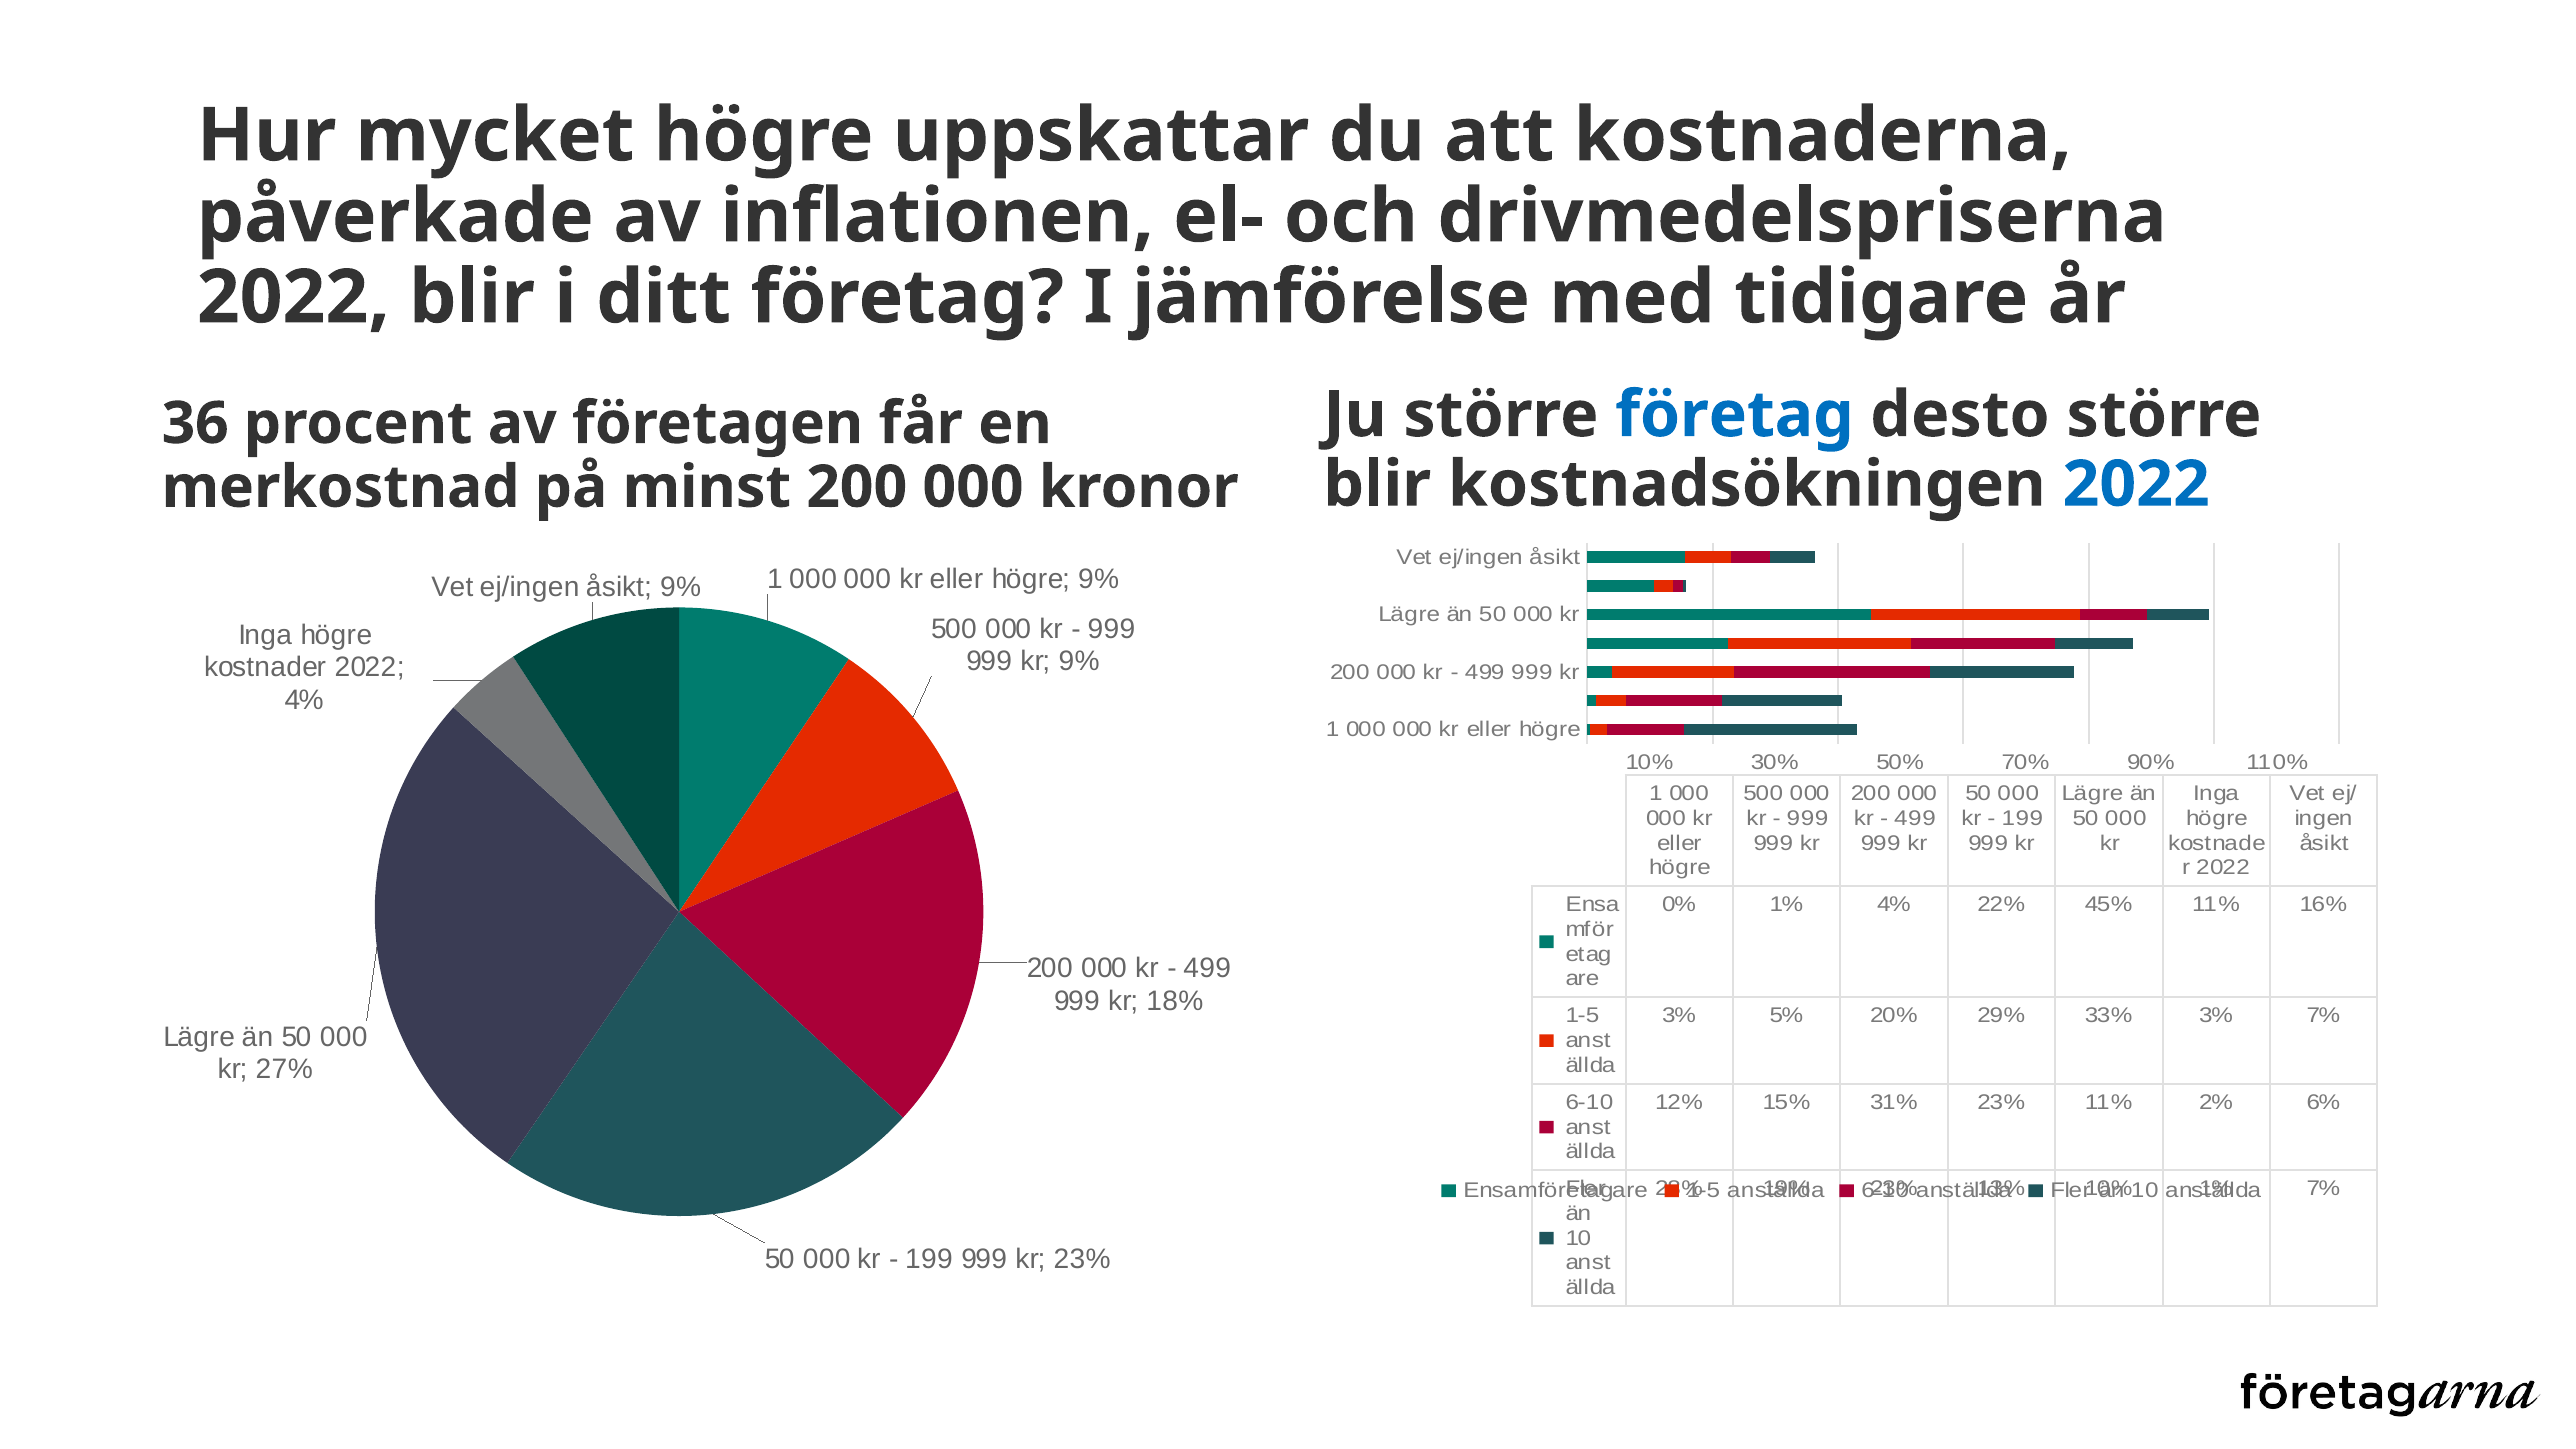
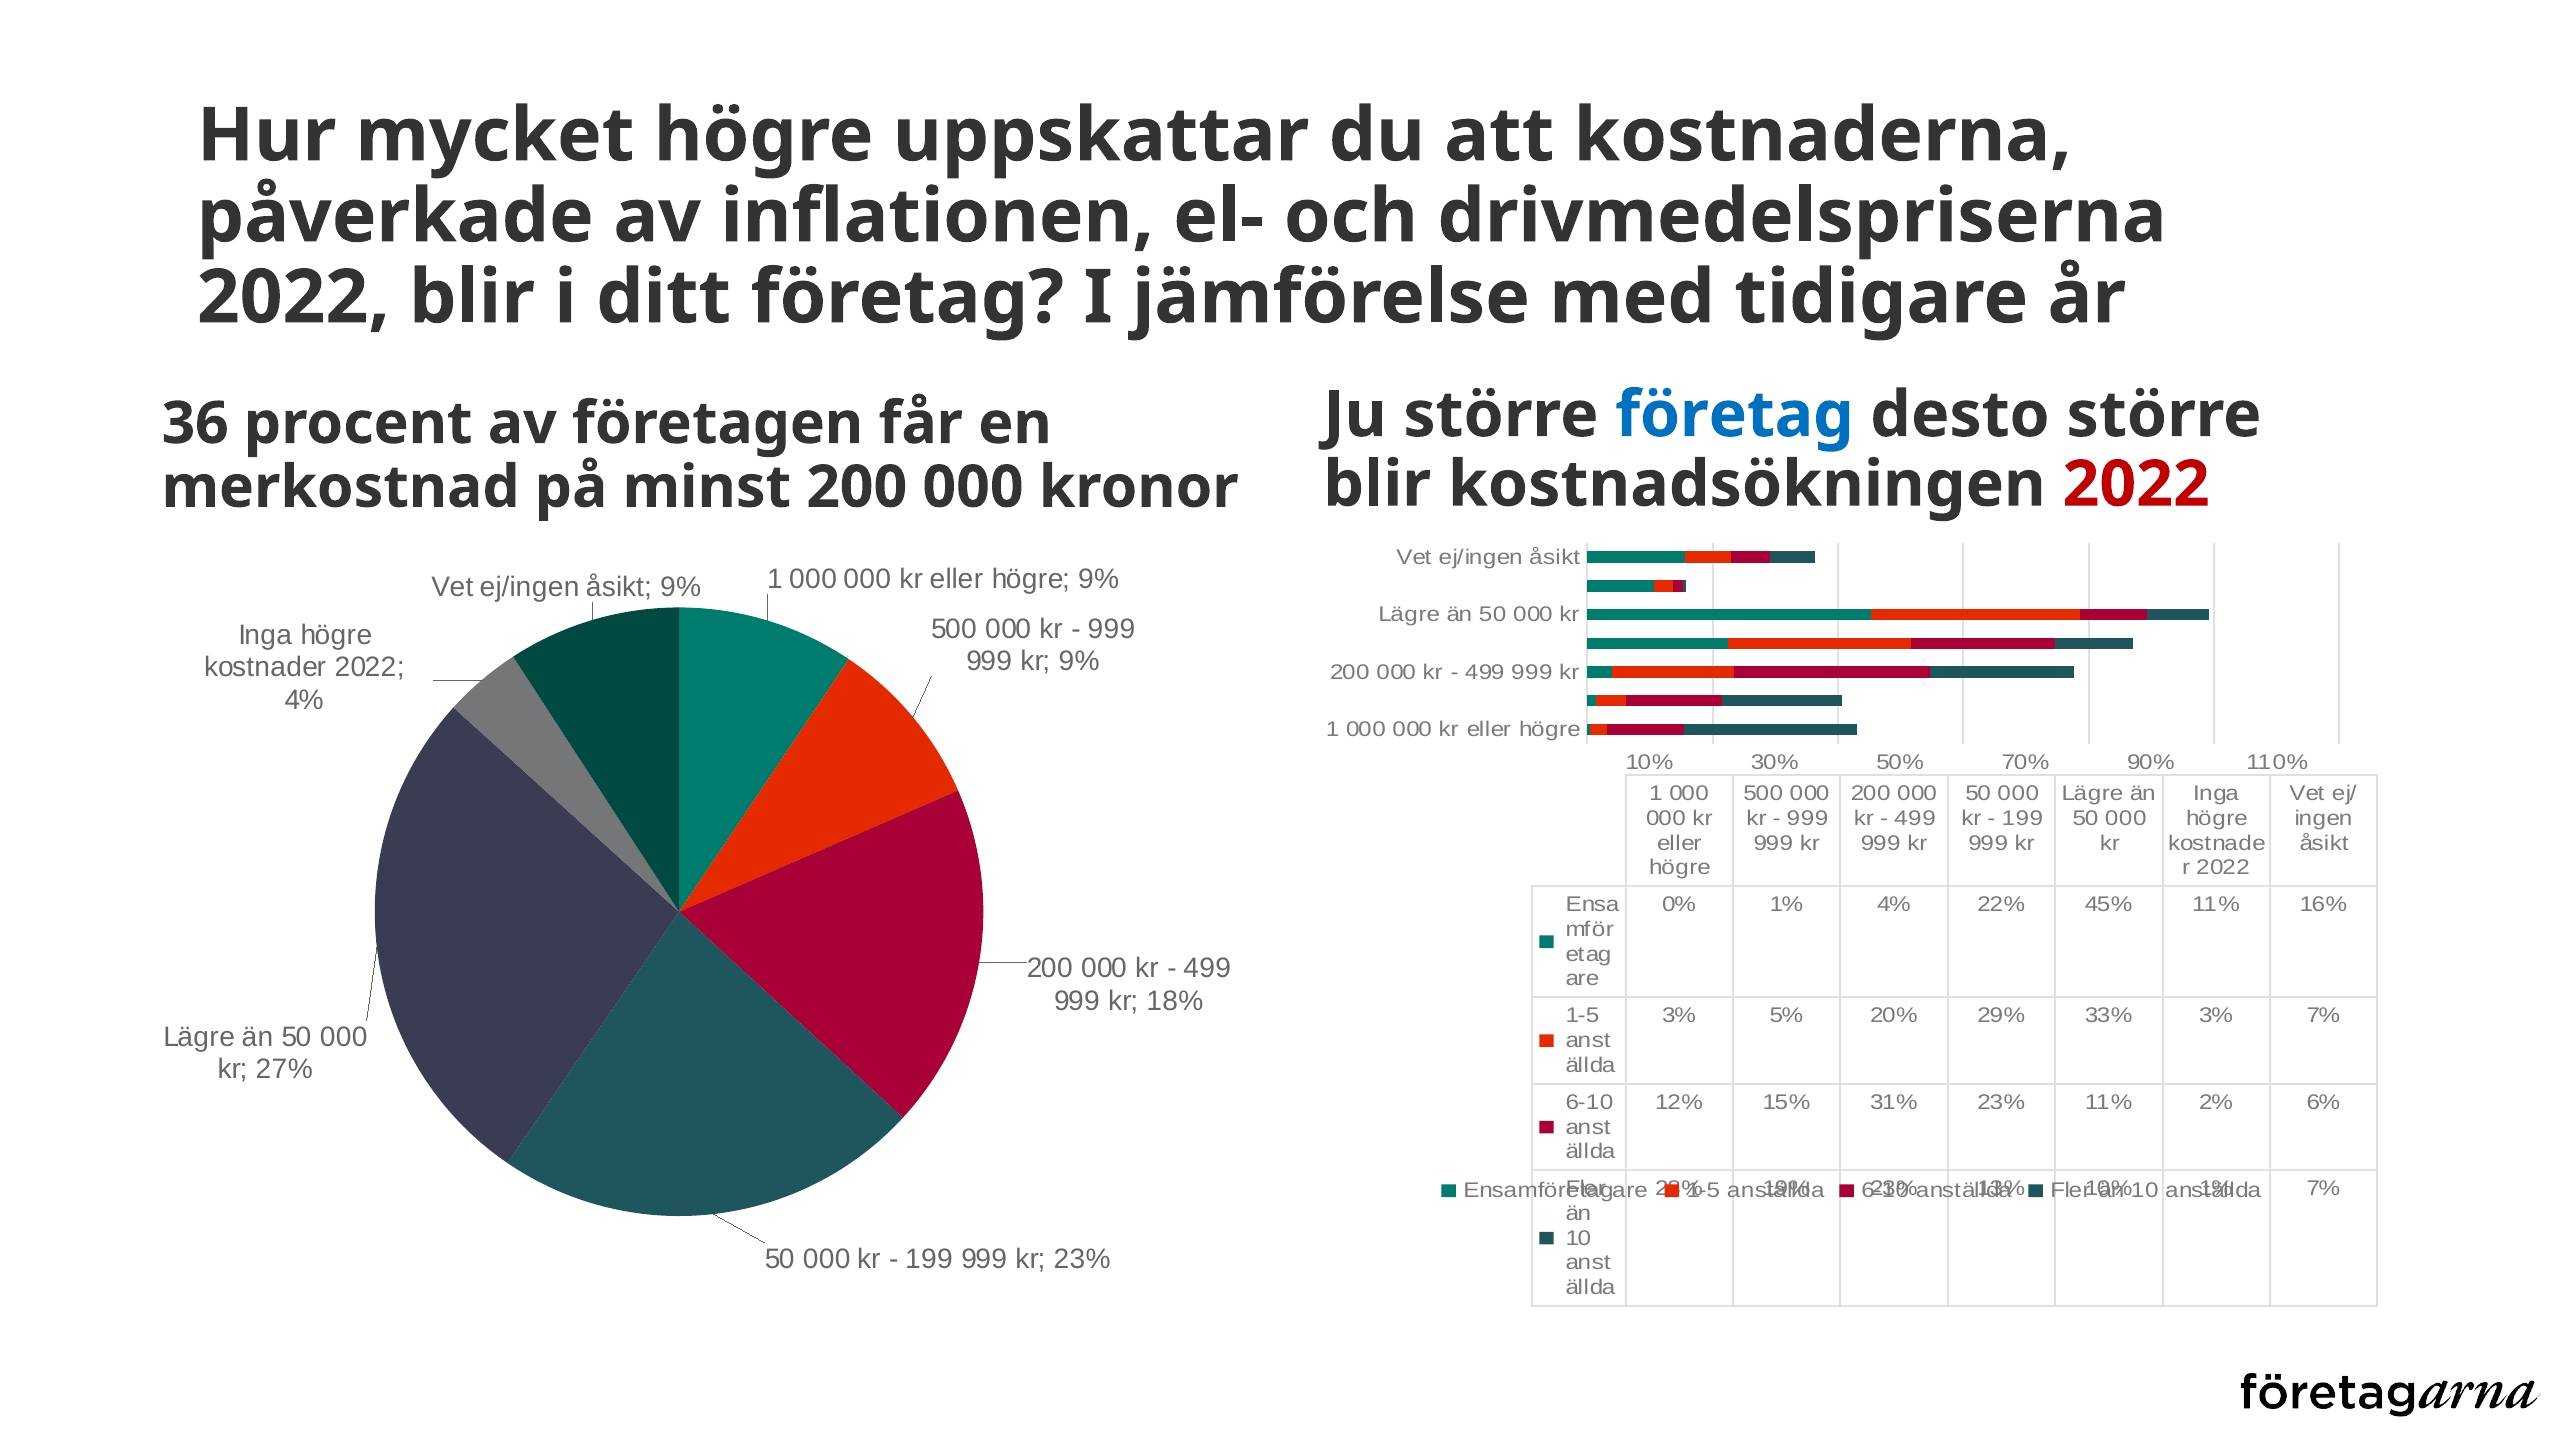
2022 at (2136, 484) colour: blue -> red
